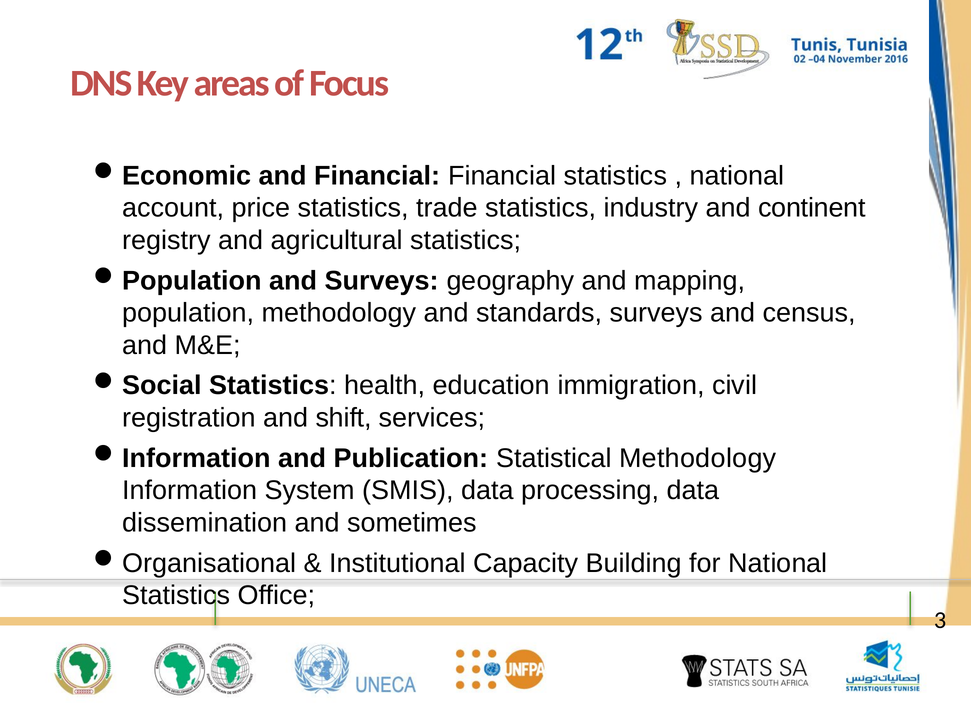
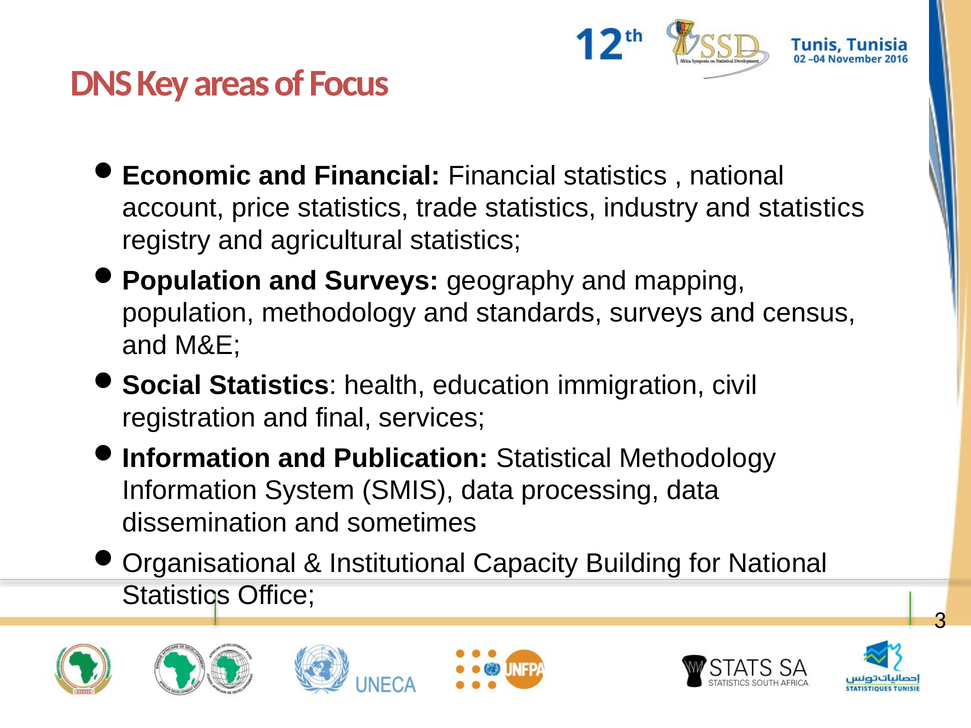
and continent: continent -> statistics
shift: shift -> final
